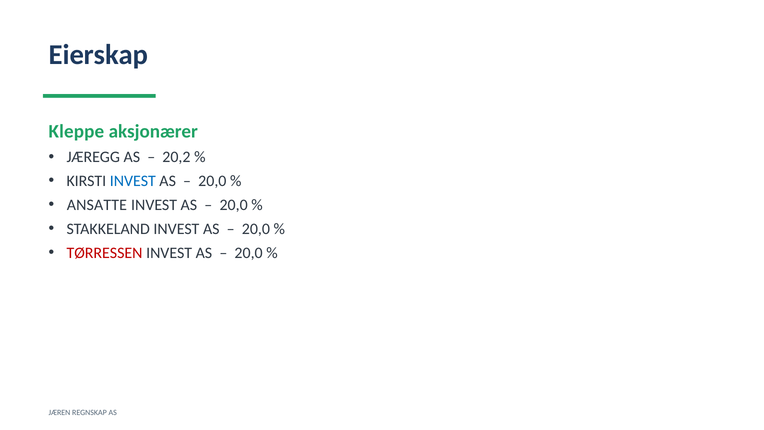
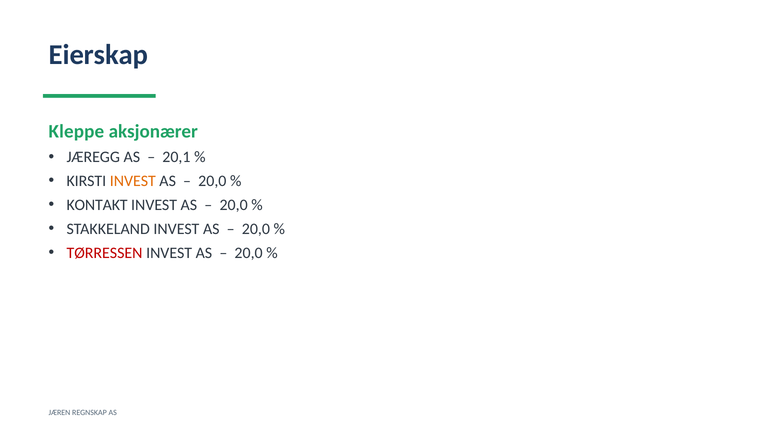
20,2: 20,2 -> 20,1
INVEST at (133, 181) colour: blue -> orange
ANSATTE: ANSATTE -> KONTAKT
